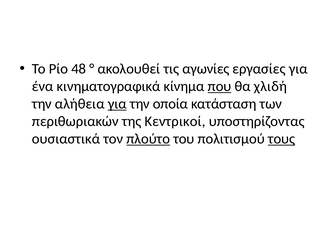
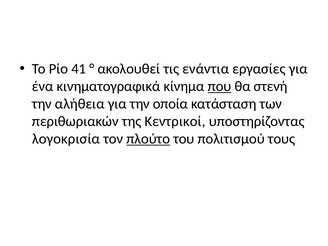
48: 48 -> 41
αγωνίες: αγωνίες -> ενάντια
χλιδή: χλιδή -> στενή
για at (117, 104) underline: present -> none
ουσιαστικά: ουσιαστικά -> λογοκρισία
τους underline: present -> none
